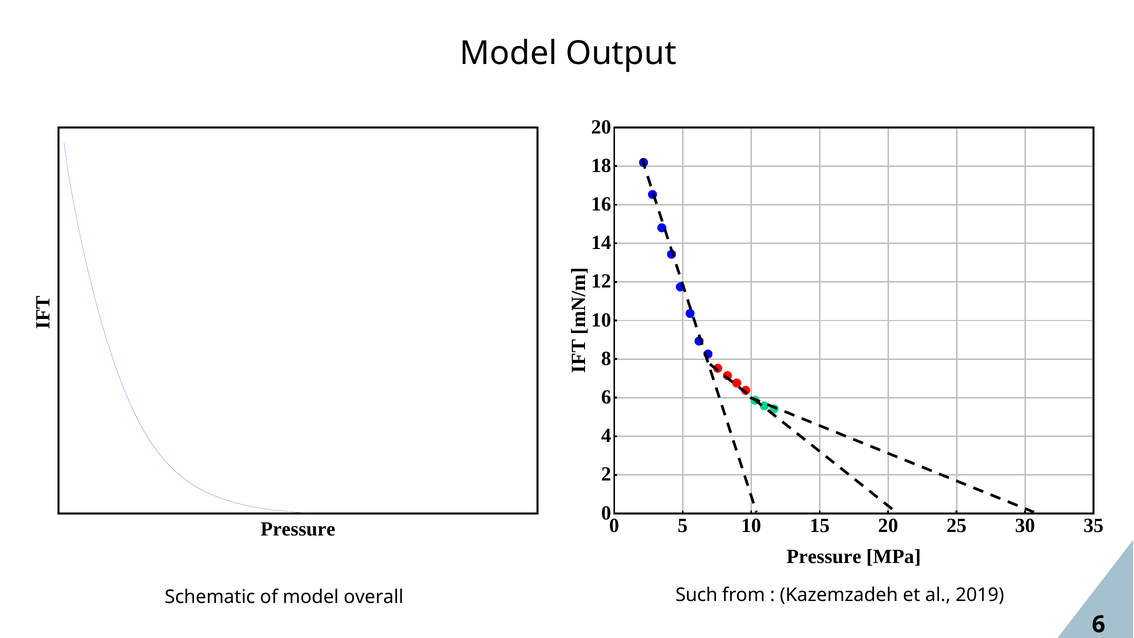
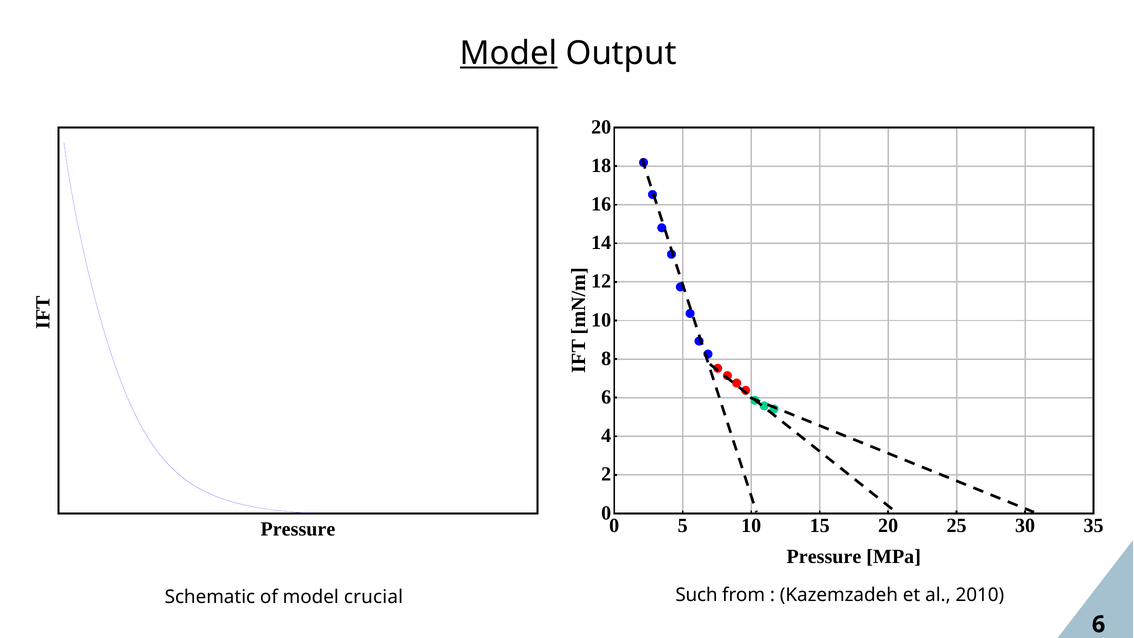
Model at (509, 53) underline: none -> present
2019: 2019 -> 2010
overall: overall -> crucial
